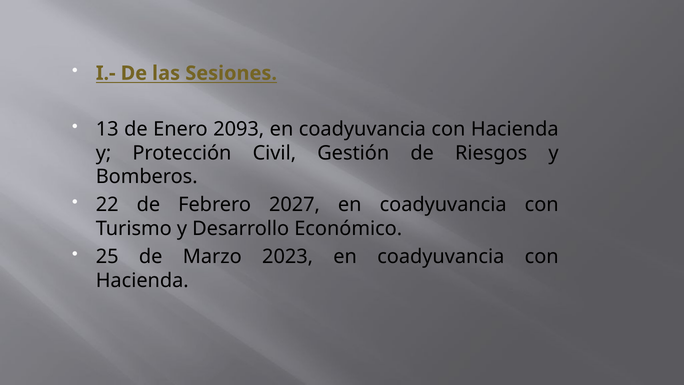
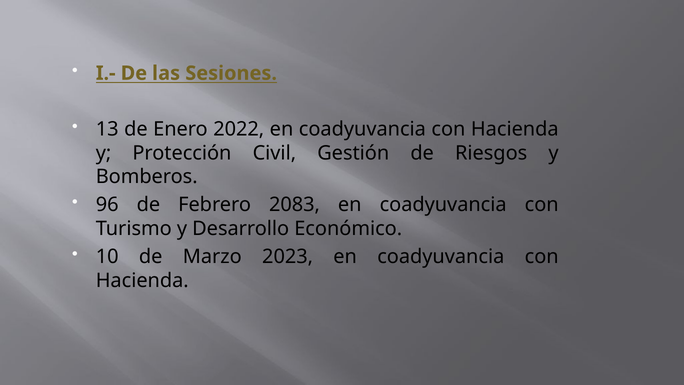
2093: 2093 -> 2022
22: 22 -> 96
2027: 2027 -> 2083
25: 25 -> 10
